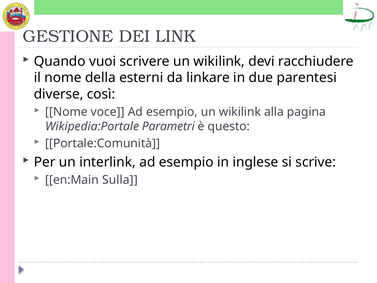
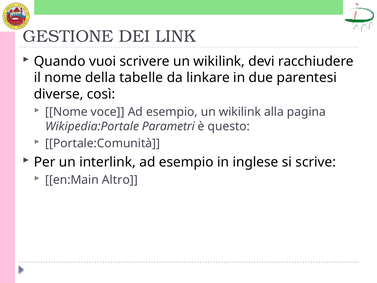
esterni: esterni -> tabelle
Sulla: Sulla -> Altro
